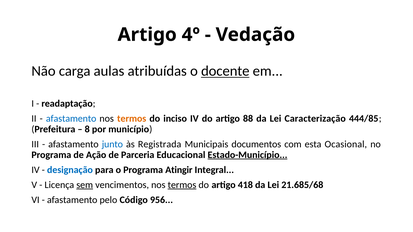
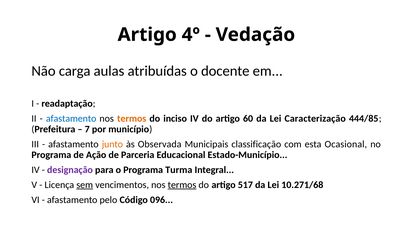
docente underline: present -> none
88: 88 -> 60
8: 8 -> 7
junto colour: blue -> orange
Registrada: Registrada -> Observada
documentos: documentos -> classificação
Estado-Município underline: present -> none
designação colour: blue -> purple
Atingir: Atingir -> Turma
418: 418 -> 517
21.685/68: 21.685/68 -> 10.271/68
956: 956 -> 096
